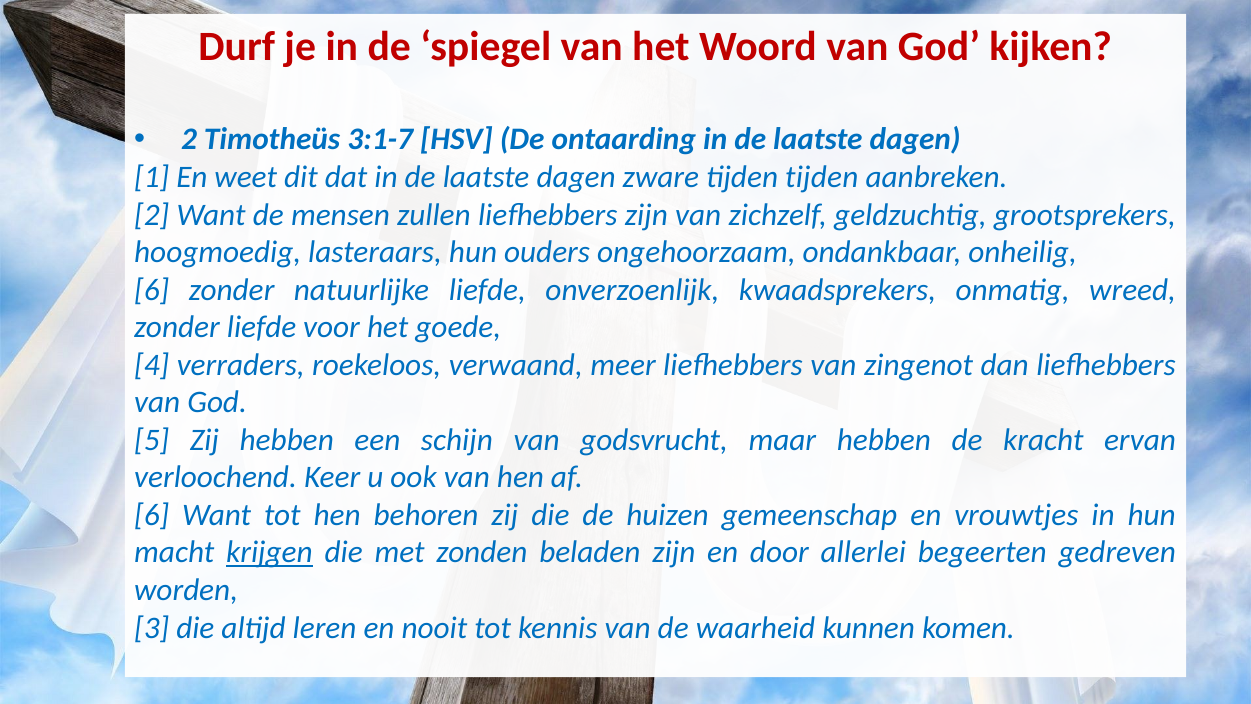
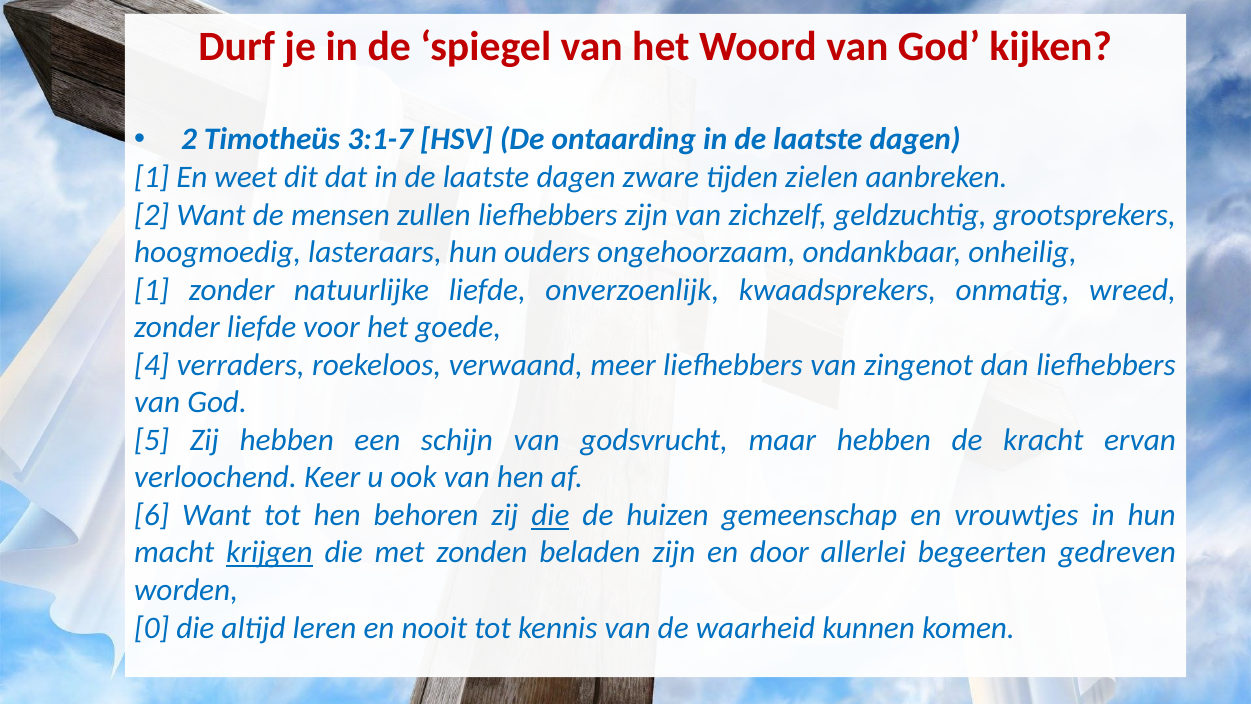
tijden tijden: tijden -> zielen
6 at (152, 290): 6 -> 1
die at (550, 515) underline: none -> present
3: 3 -> 0
